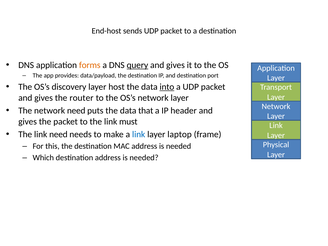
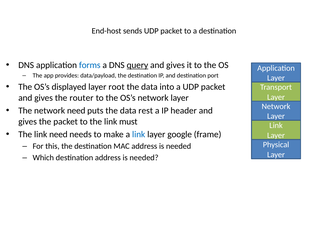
forms colour: orange -> blue
discovery: discovery -> displayed
host: host -> root
into underline: present -> none
that: that -> rest
laptop: laptop -> google
